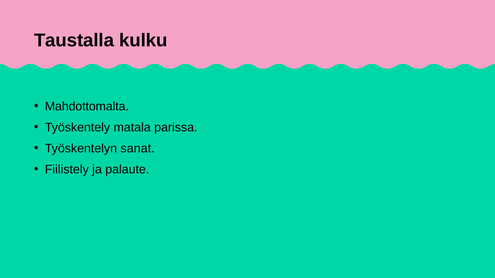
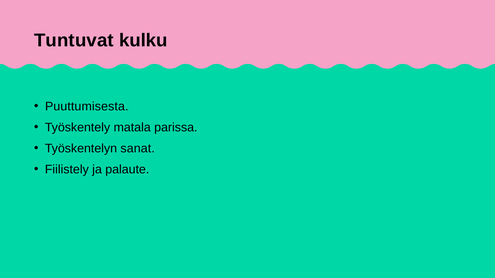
Taustalla: Taustalla -> Tuntuvat
Mahdottomalta: Mahdottomalta -> Puuttumisesta
